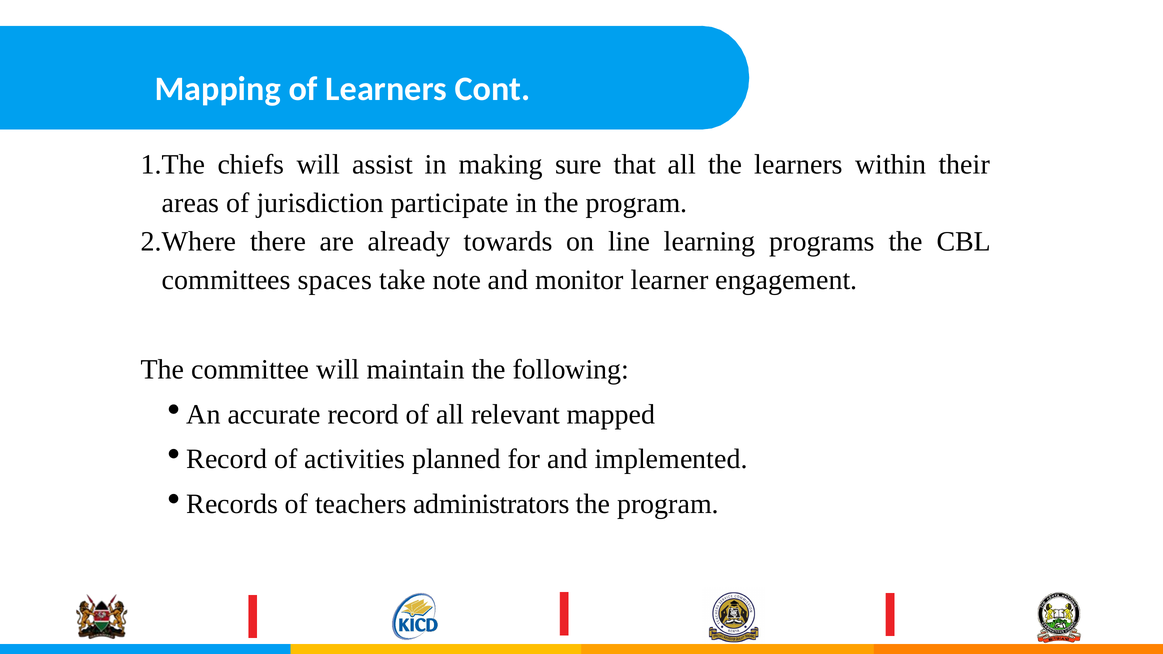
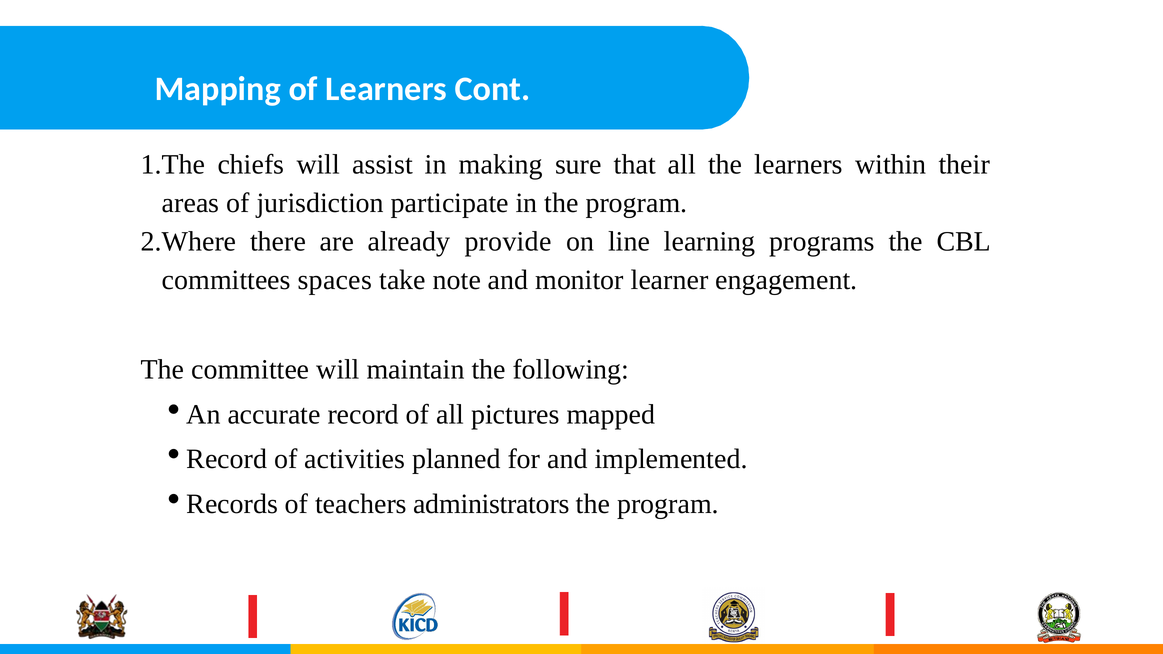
towards: towards -> provide
relevant: relevant -> pictures
